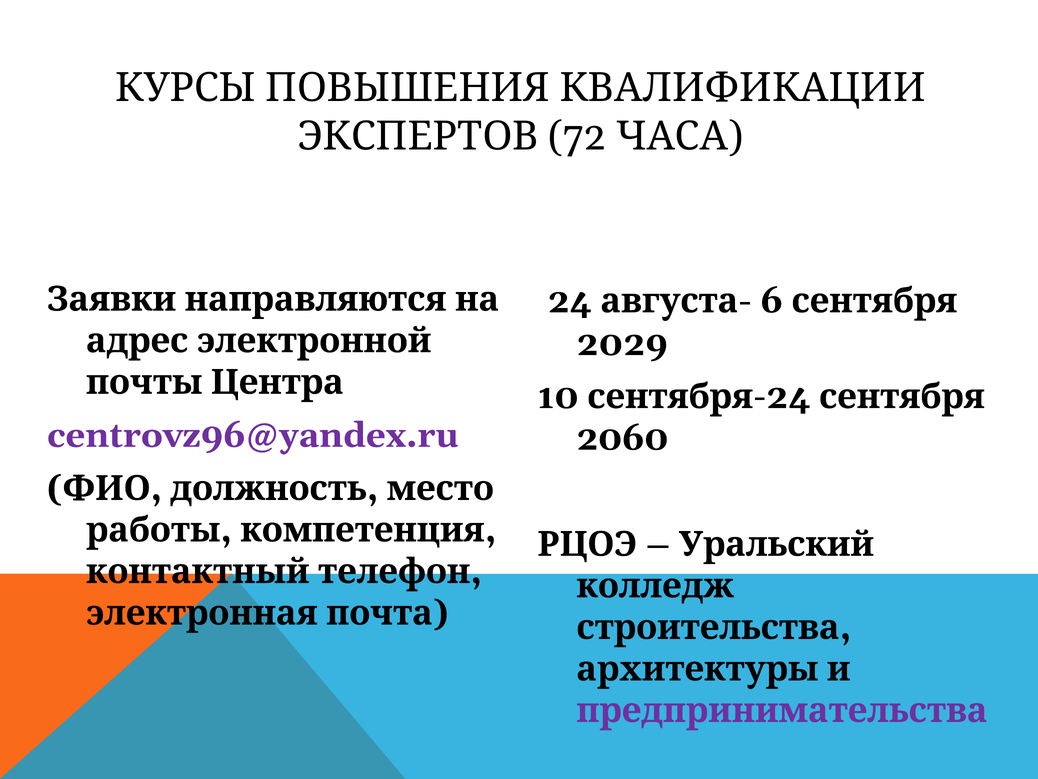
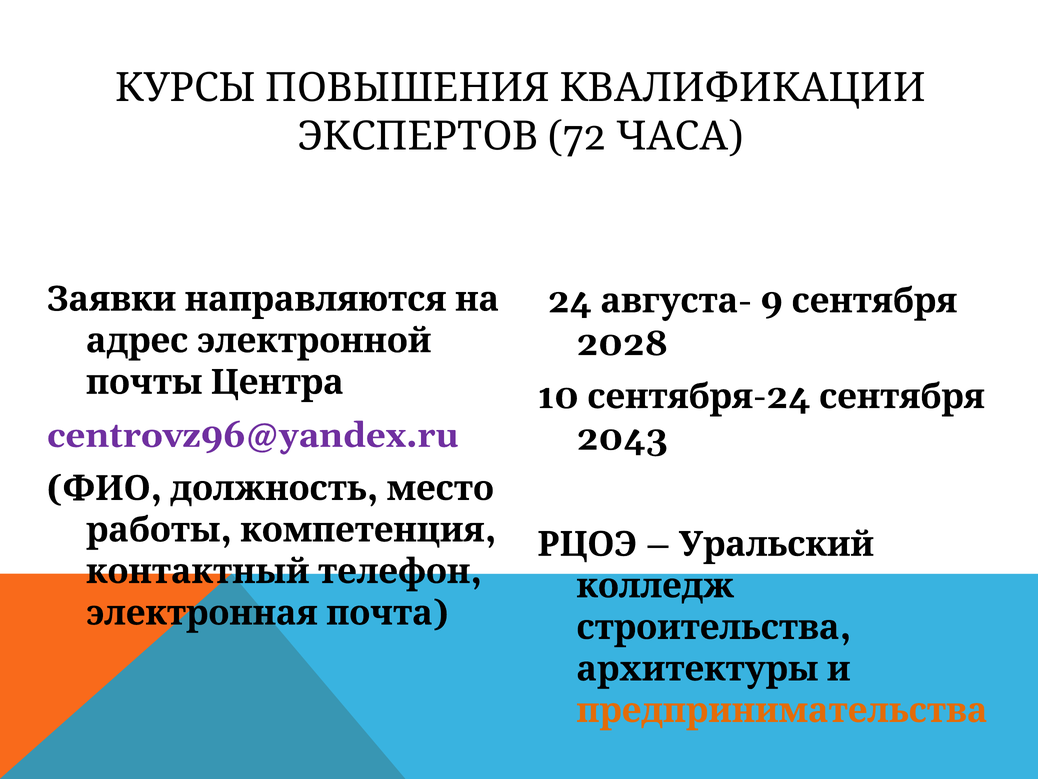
6: 6 -> 9
2029: 2029 -> 2028
2060: 2060 -> 2043
предпринимательства colour: purple -> orange
